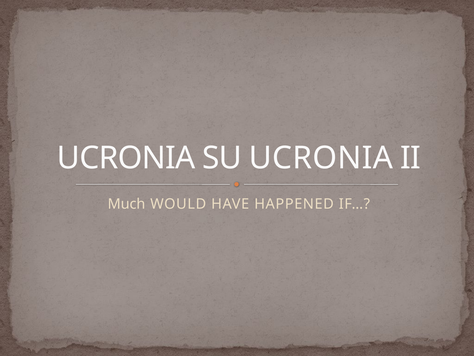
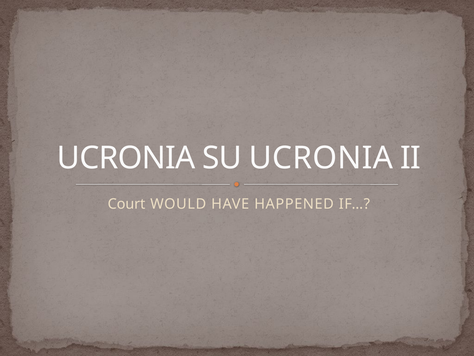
Much: Much -> Court
